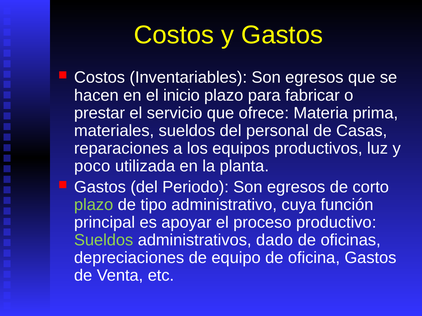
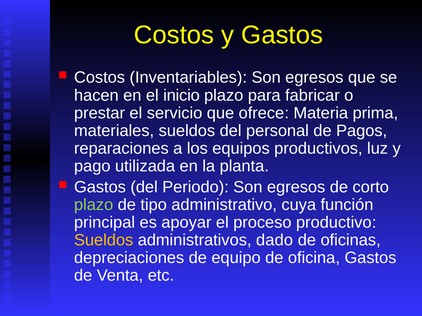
Casas: Casas -> Pagos
poco: poco -> pago
Sueldos at (104, 241) colour: light green -> yellow
